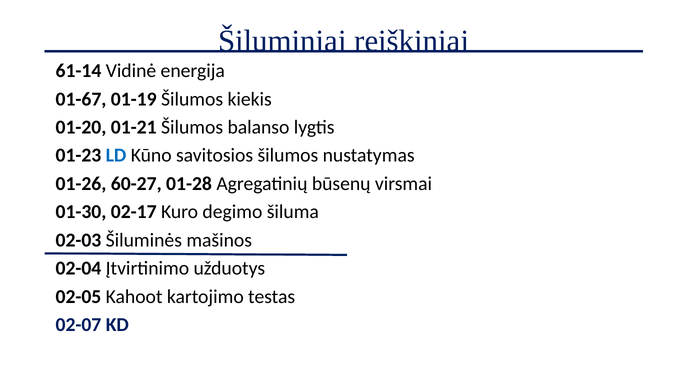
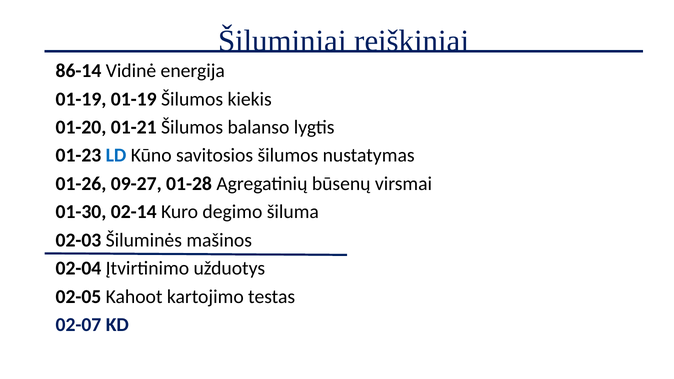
61-14: 61-14 -> 86-14
01-67 at (81, 99): 01-67 -> 01-19
60-27: 60-27 -> 09-27
02-17: 02-17 -> 02-14
